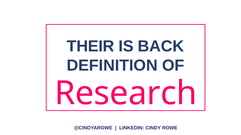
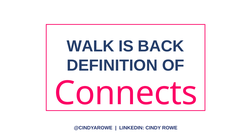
THEIR: THEIR -> WALK
Research: Research -> Connects
